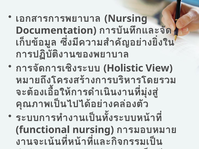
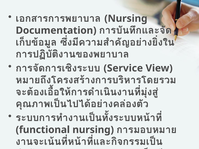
Holistic: Holistic -> Service
